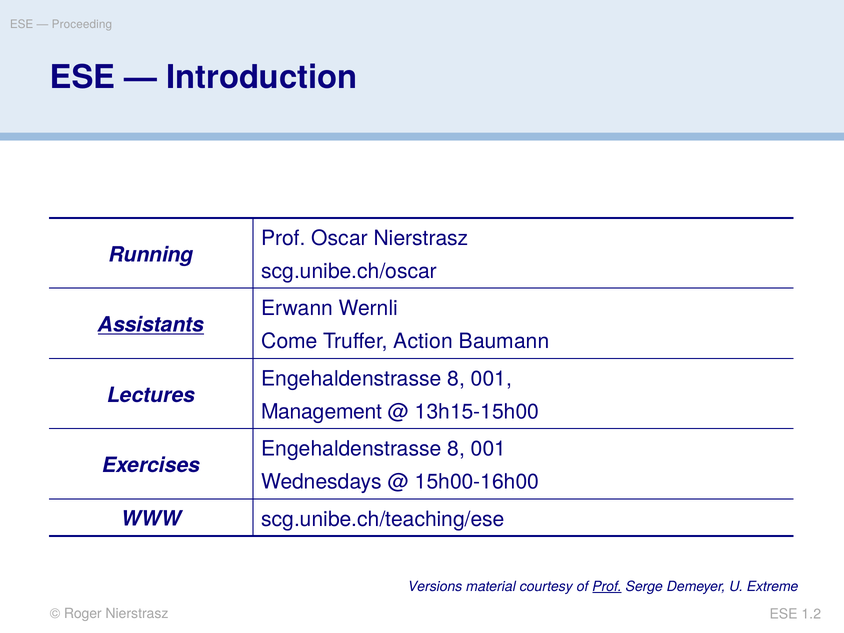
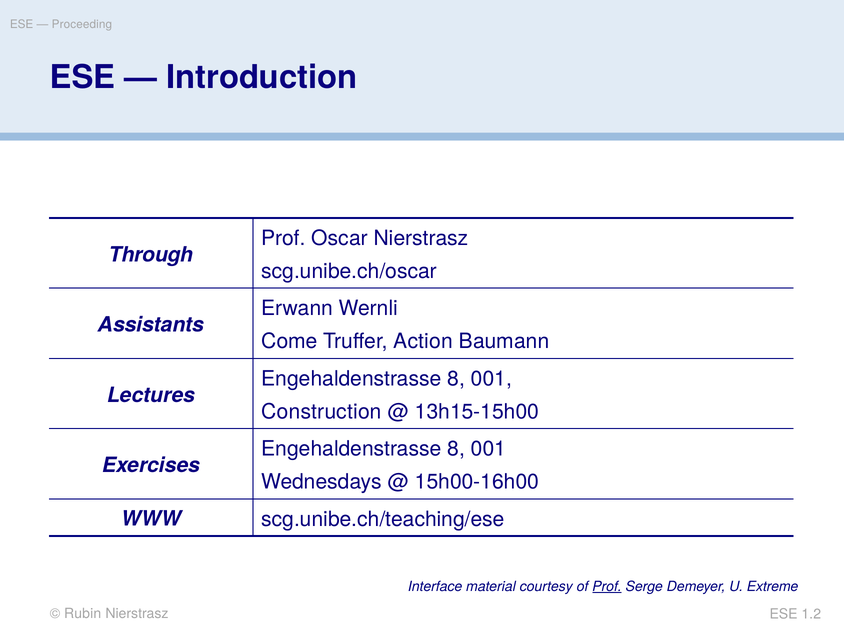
Running: Running -> Through
Assistants underline: present -> none
Management: Management -> Construction
Versions: Versions -> Interface
Roger: Roger -> Rubin
